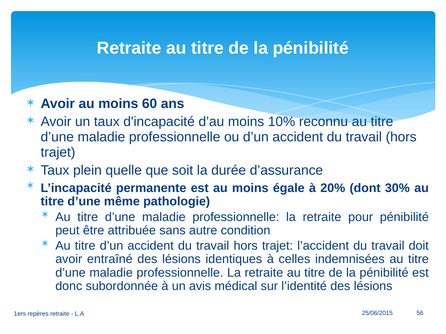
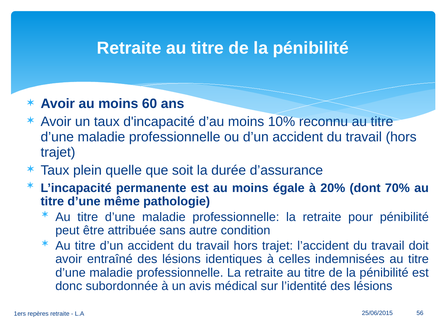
30%: 30% -> 70%
